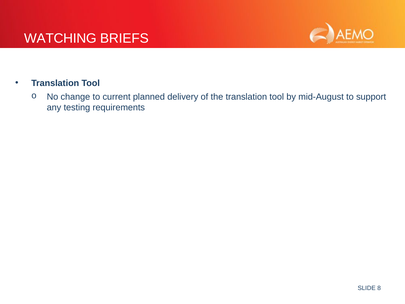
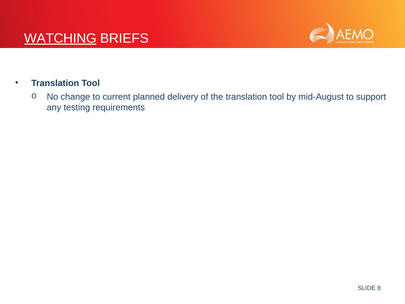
WATCHING underline: none -> present
